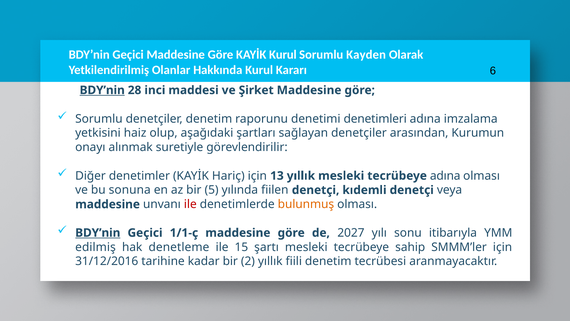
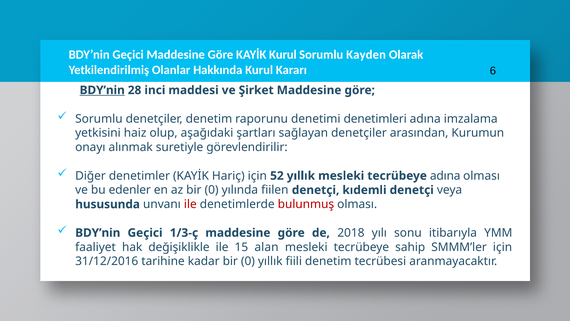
13: 13 -> 52
sonuna: sonuna -> edenler
az bir 5: 5 -> 0
maddesine at (108, 204): maddesine -> hususunda
bulunmuş colour: orange -> red
BDY’nin at (98, 233) underline: present -> none
1/1-ç: 1/1-ç -> 1/3-ç
2027: 2027 -> 2018
edilmiş: edilmiş -> faaliyet
denetleme: denetleme -> değişiklikle
şartı: şartı -> alan
kadar bir 2: 2 -> 0
